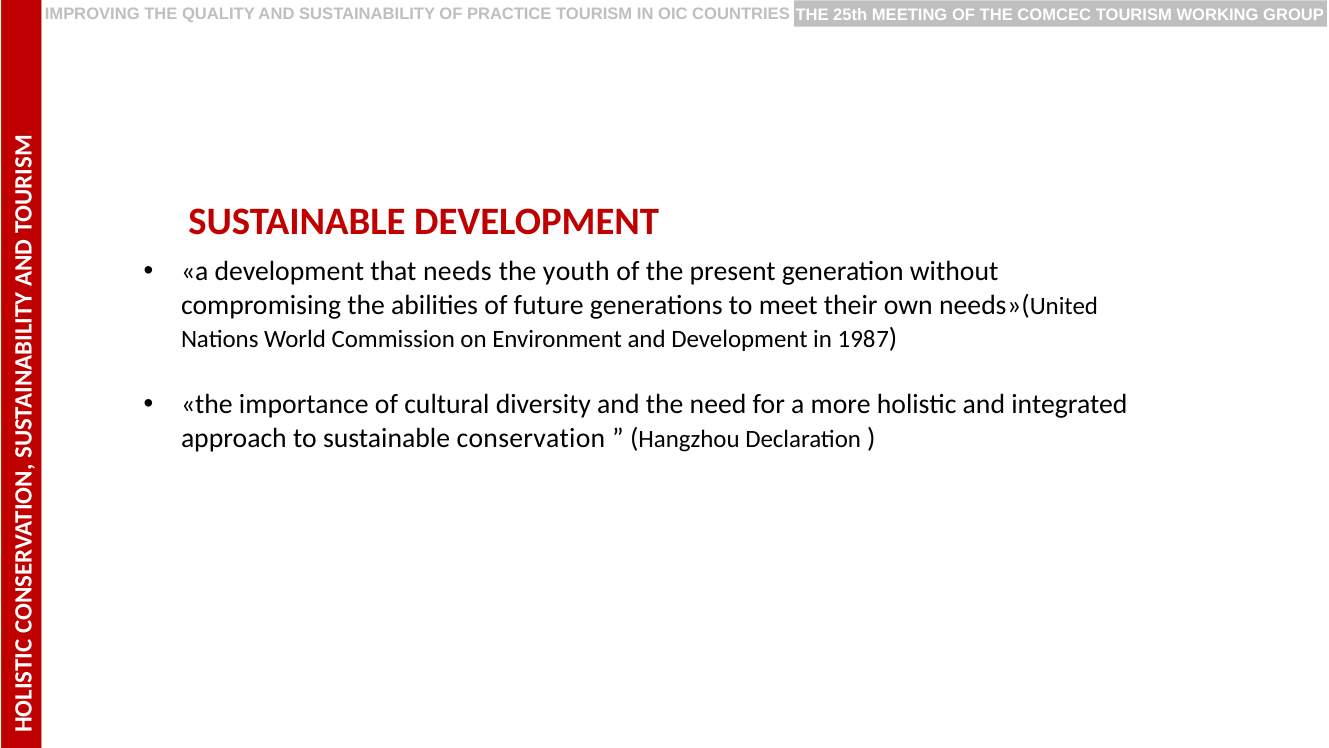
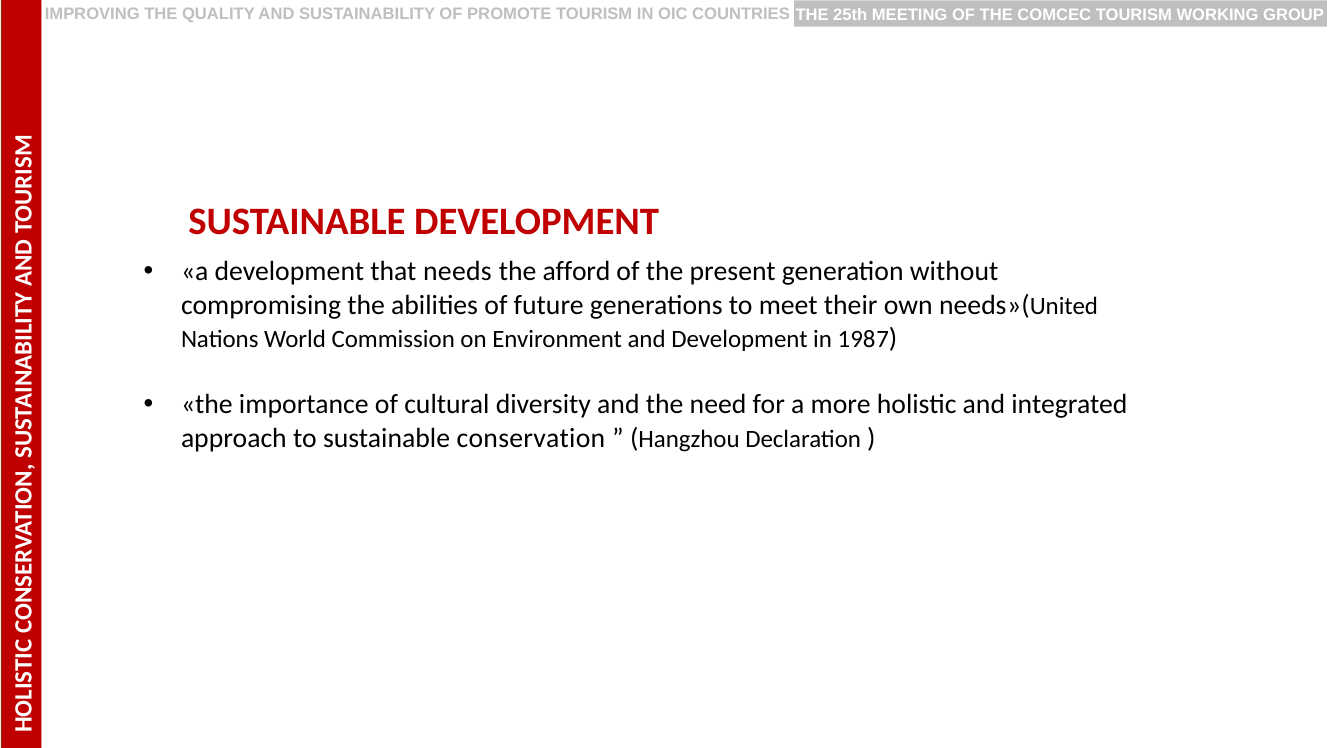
PRACTICE: PRACTICE -> PROMOTE
youth: youth -> afford
